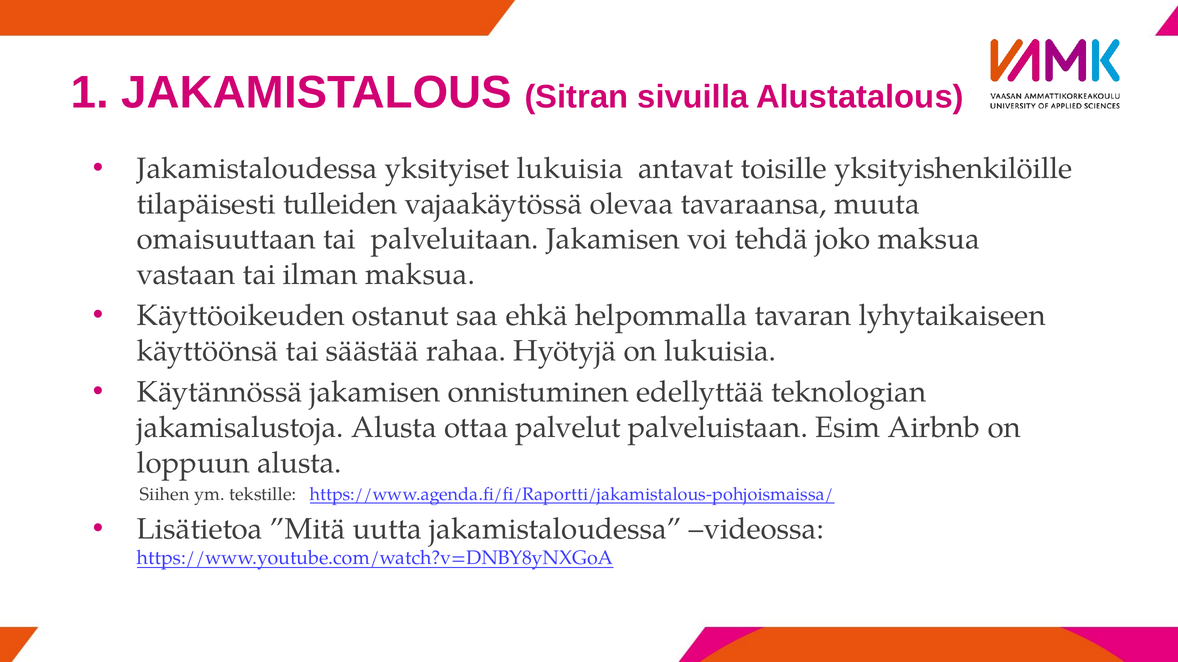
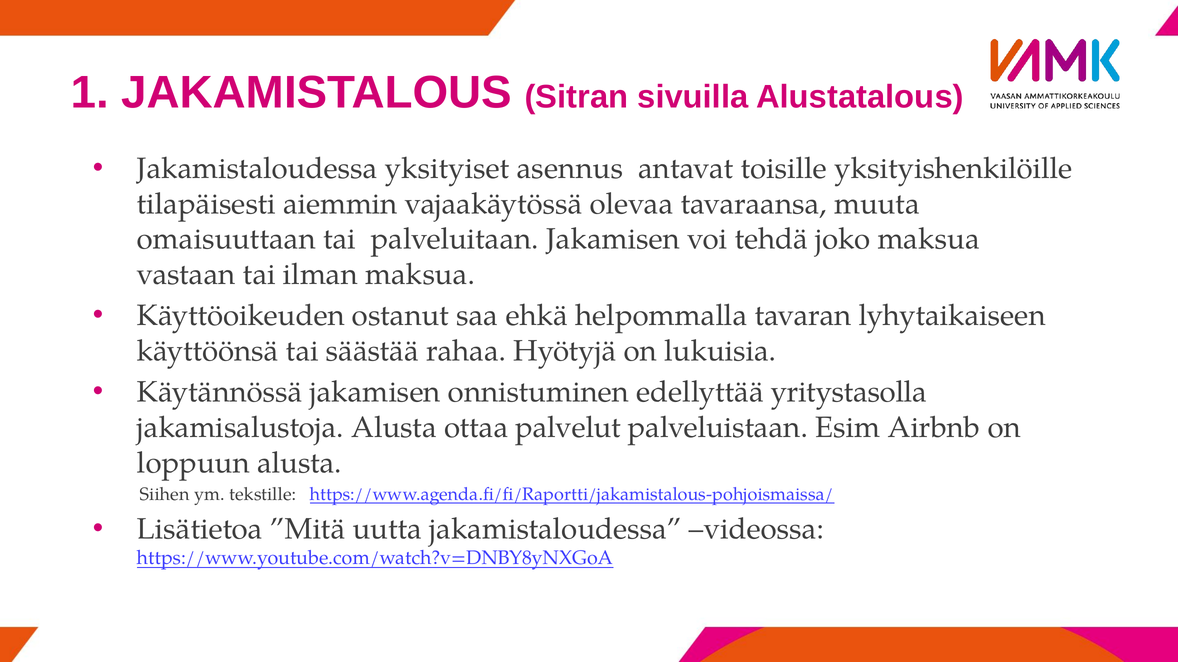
yksityiset lukuisia: lukuisia -> asennus
tulleiden: tulleiden -> aiemmin
teknologian: teknologian -> yritystasolla
